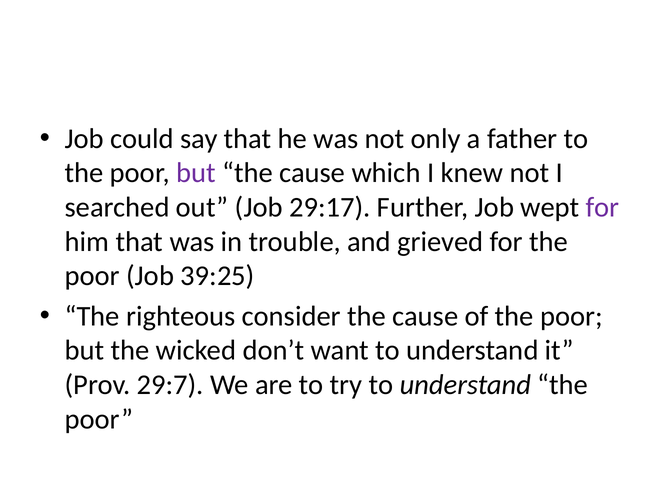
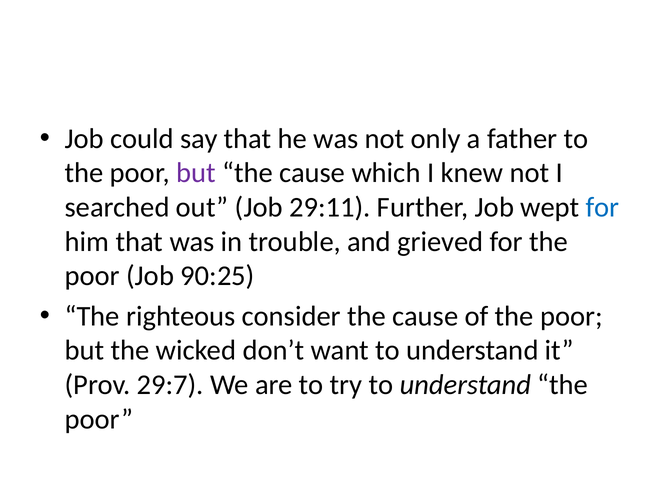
29:17: 29:17 -> 29:11
for at (602, 207) colour: purple -> blue
39:25: 39:25 -> 90:25
